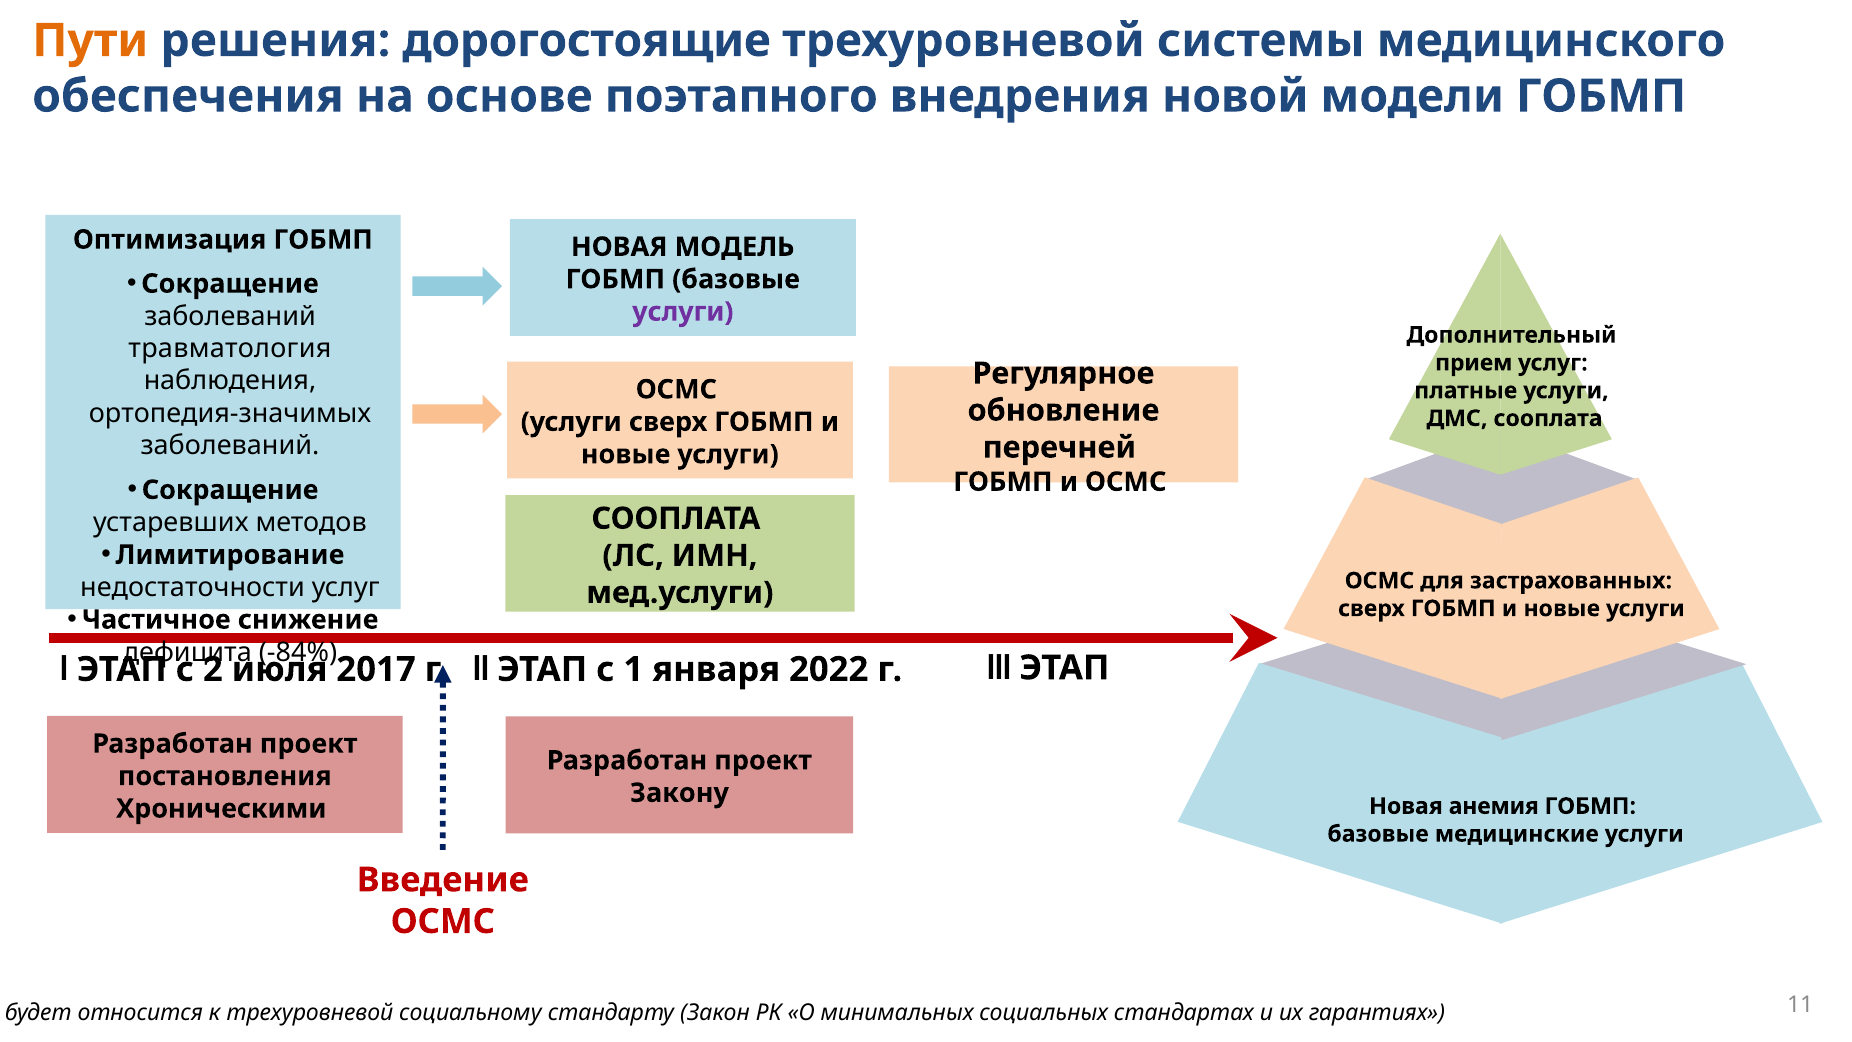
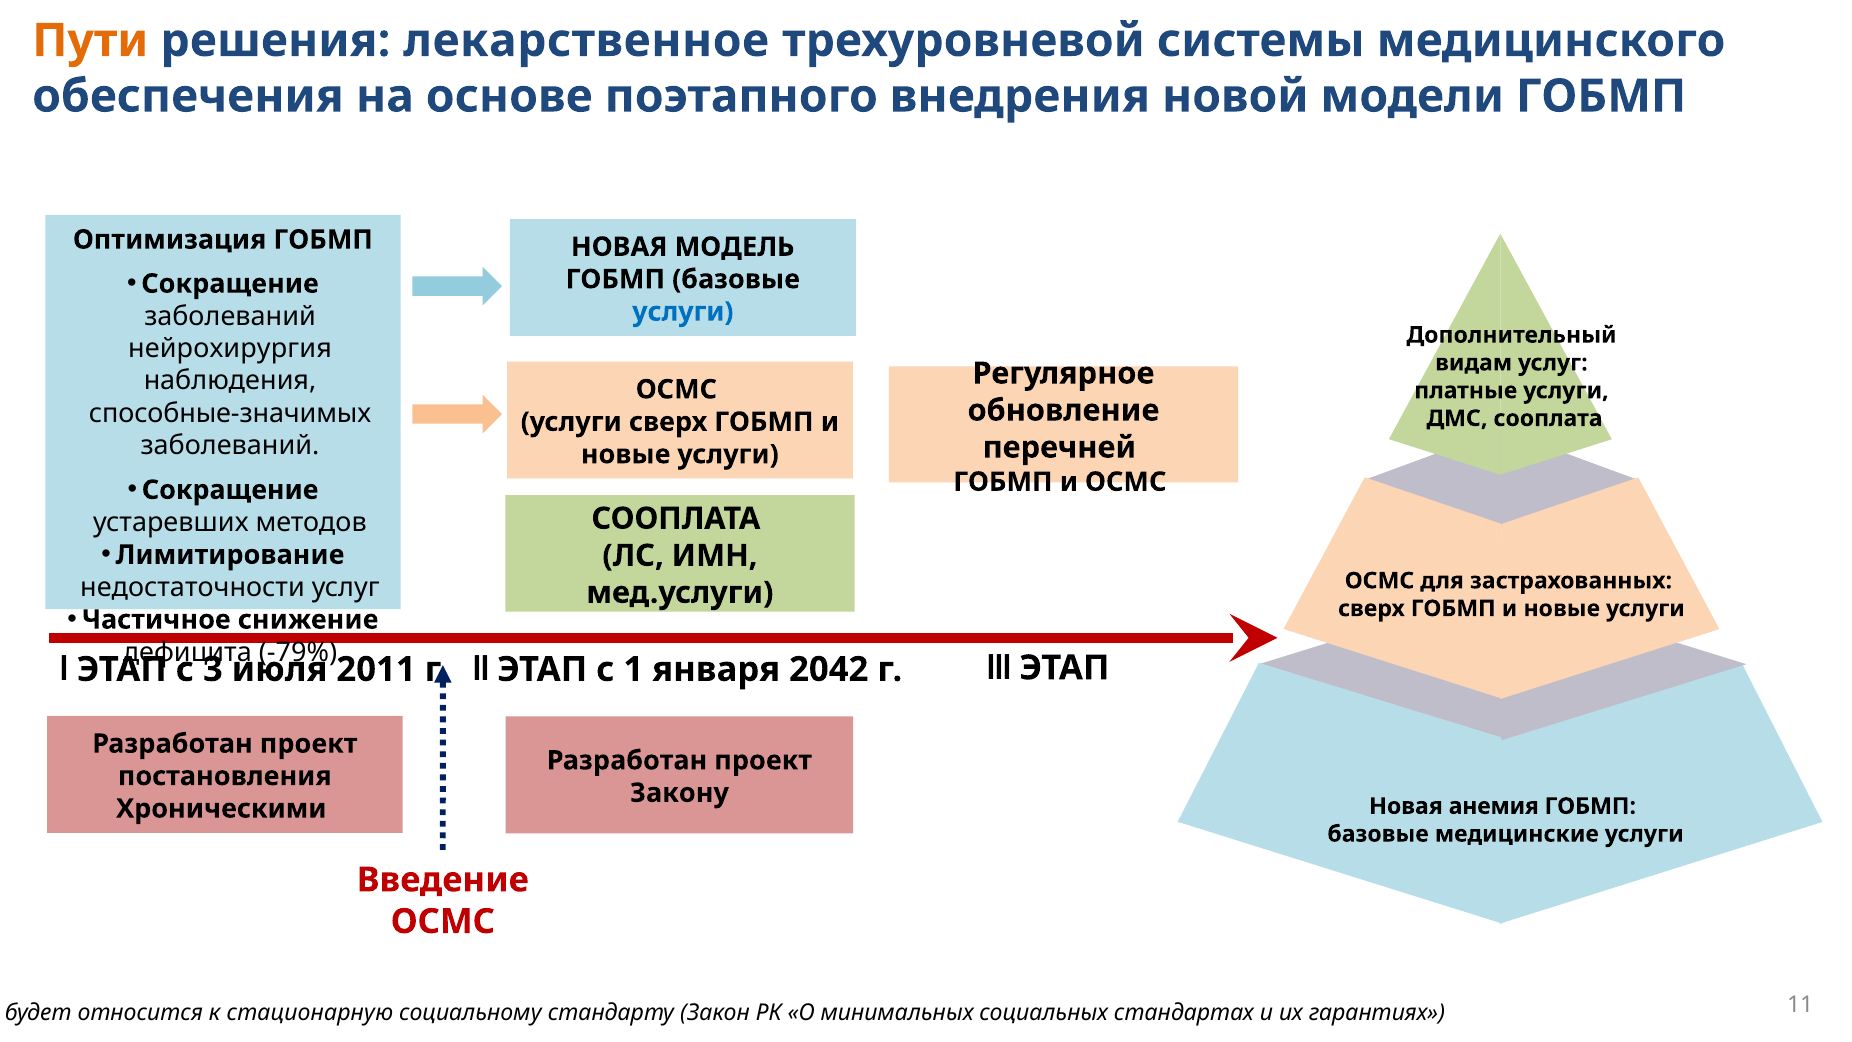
дорогостоящие: дорогостоящие -> лекарственное
услуги at (683, 312) colour: purple -> blue
травматология: травматология -> нейрохирургия
прием: прием -> видам
ортопедия-значимых: ортопедия-значимых -> способные-значимых
-84%: -84% -> -79%
2: 2 -> 3
2017: 2017 -> 2011
2022: 2022 -> 2042
к трехуровневой: трехуровневой -> стационарную
